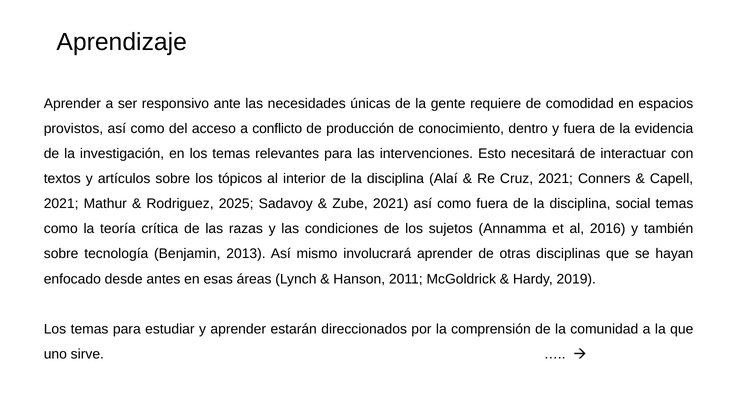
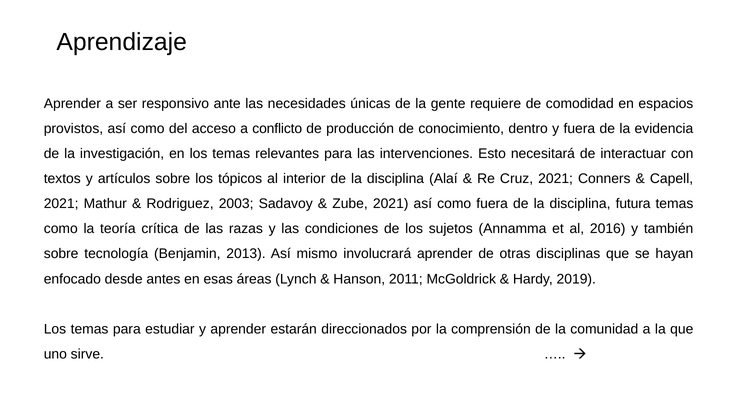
2025: 2025 -> 2003
social: social -> futura
